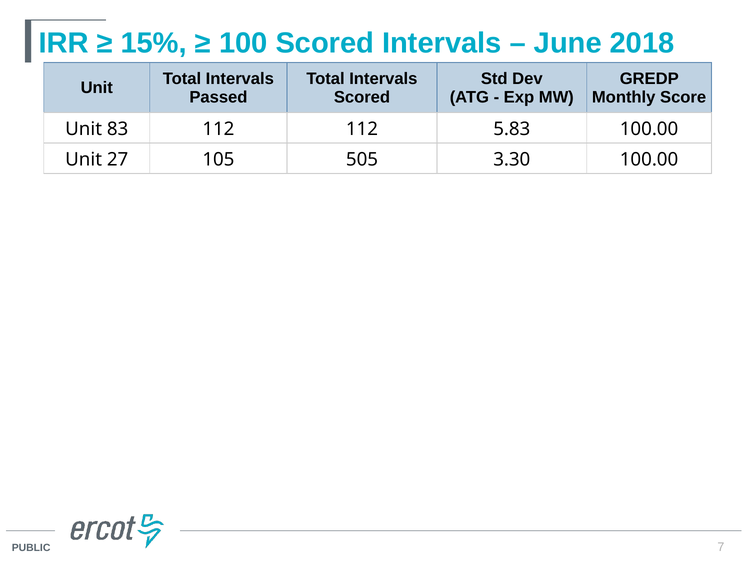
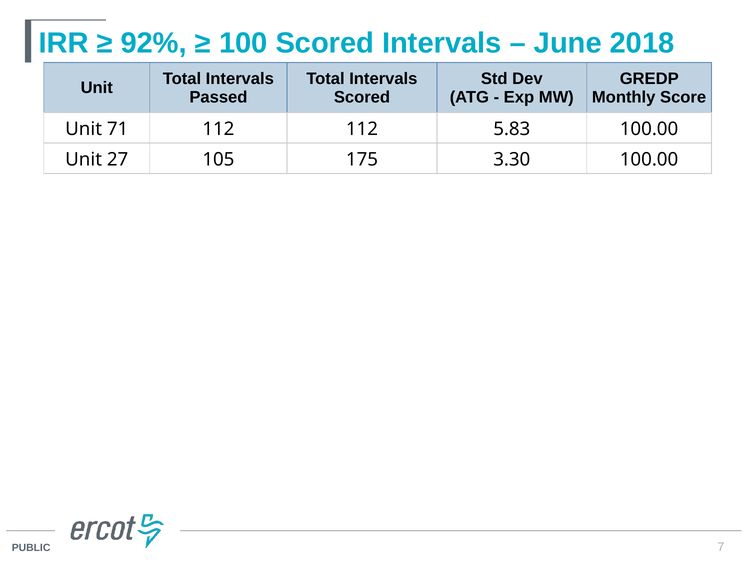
15%: 15% -> 92%
83: 83 -> 71
505: 505 -> 175
